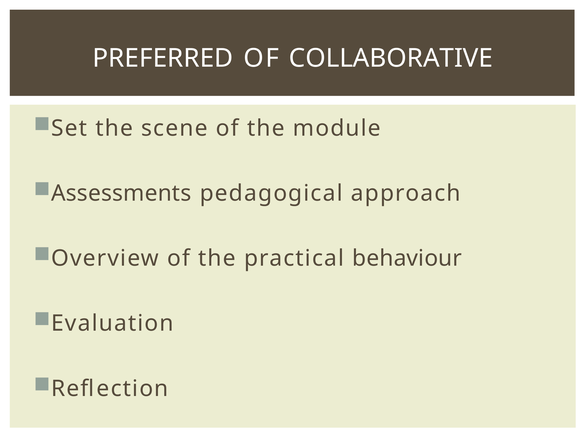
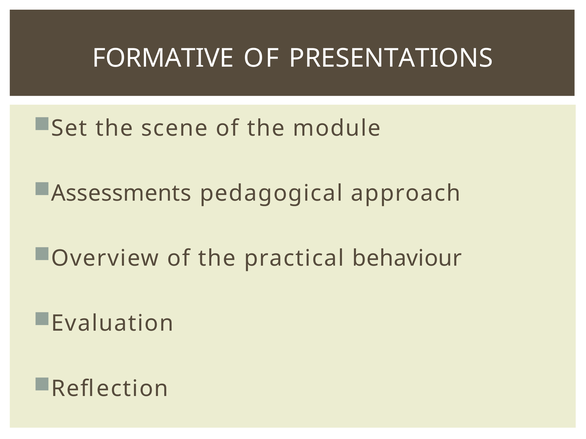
PREFERRED: PREFERRED -> FORMATIVE
COLLABORATIVE: COLLABORATIVE -> PRESENTATIONS
